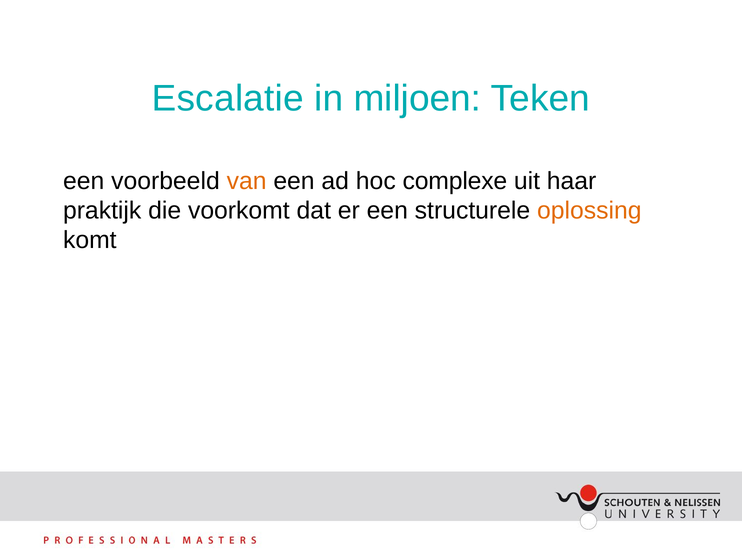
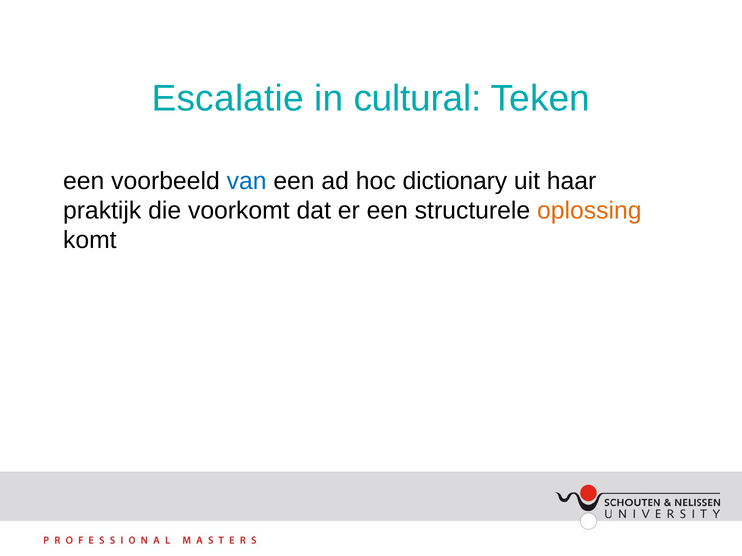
miljoen: miljoen -> cultural
van colour: orange -> blue
complexe: complexe -> dictionary
